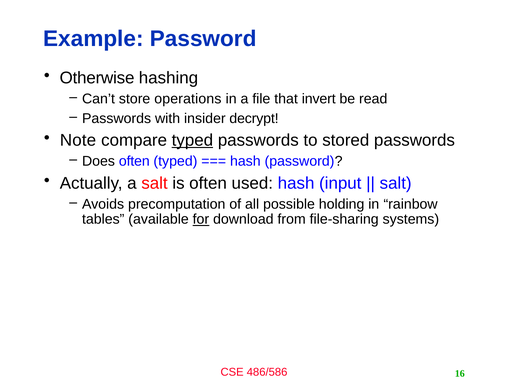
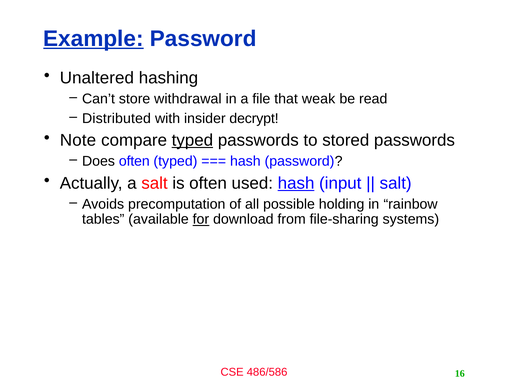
Example underline: none -> present
Otherwise: Otherwise -> Unaltered
operations: operations -> withdrawal
invert: invert -> weak
Passwords at (117, 118): Passwords -> Distributed
hash at (296, 183) underline: none -> present
